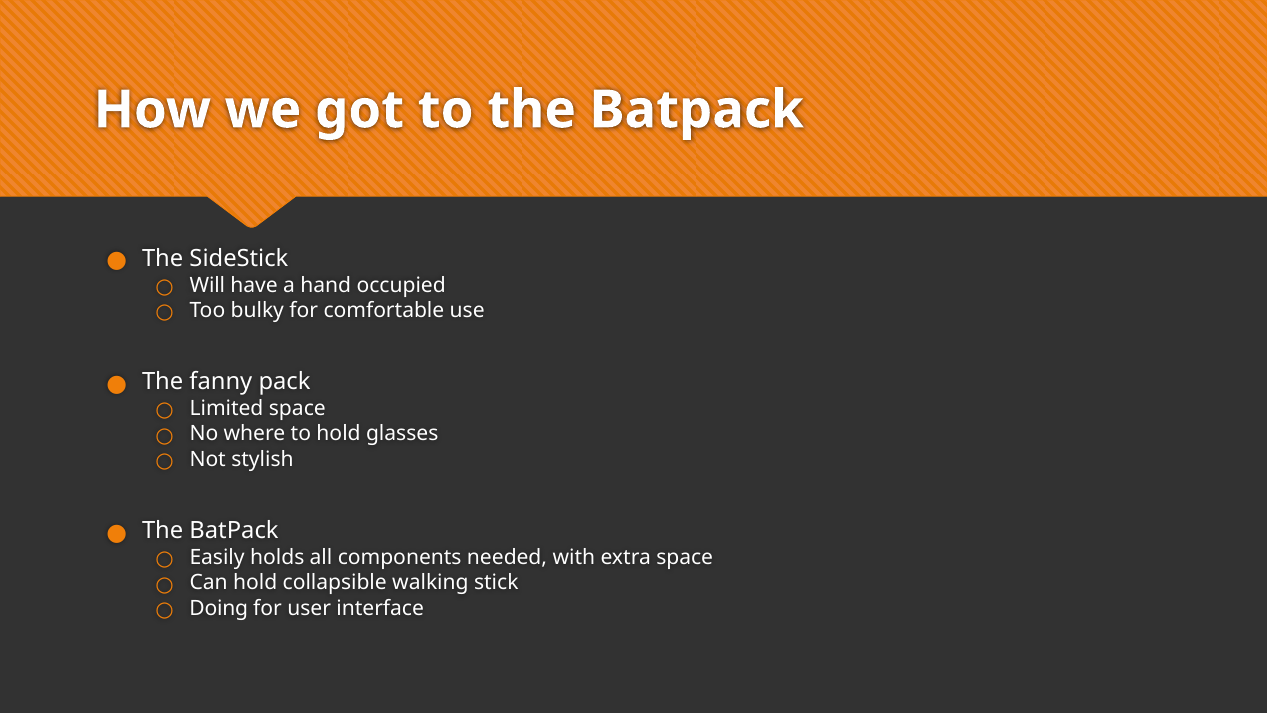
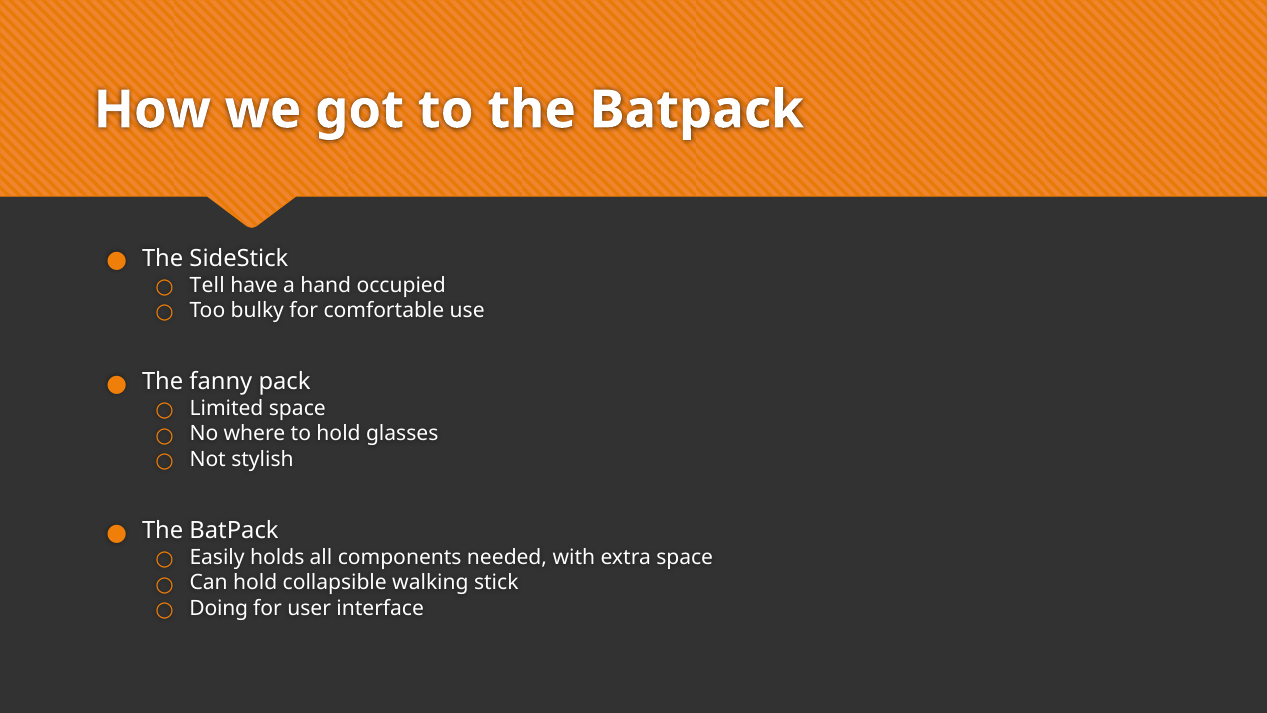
Will: Will -> Tell
